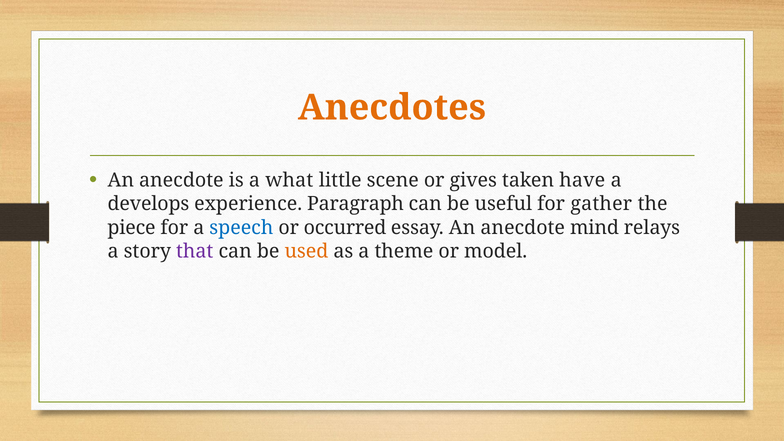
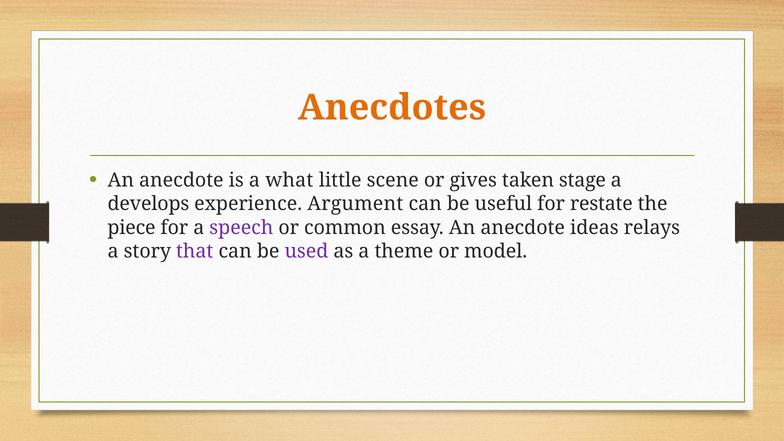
have: have -> stage
Paragraph: Paragraph -> Argument
gather: gather -> restate
speech colour: blue -> purple
occurred: occurred -> common
mind: mind -> ideas
used colour: orange -> purple
